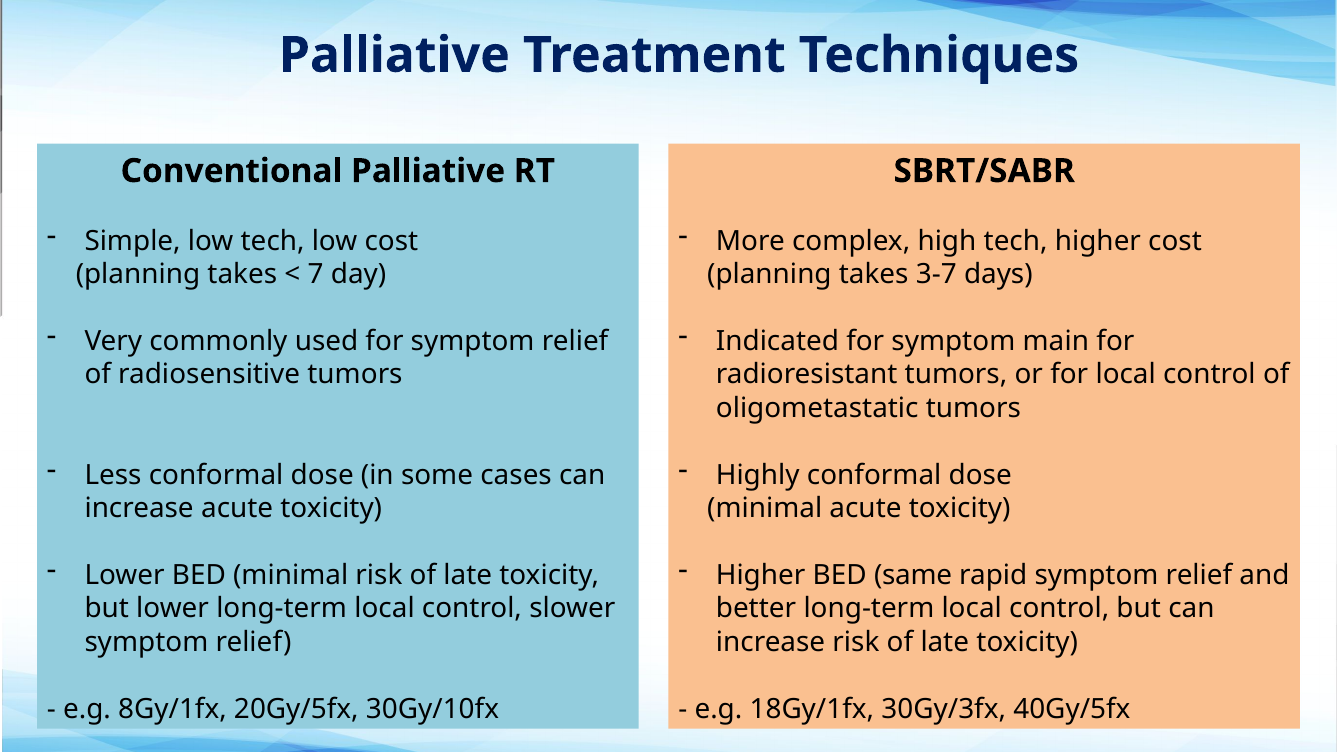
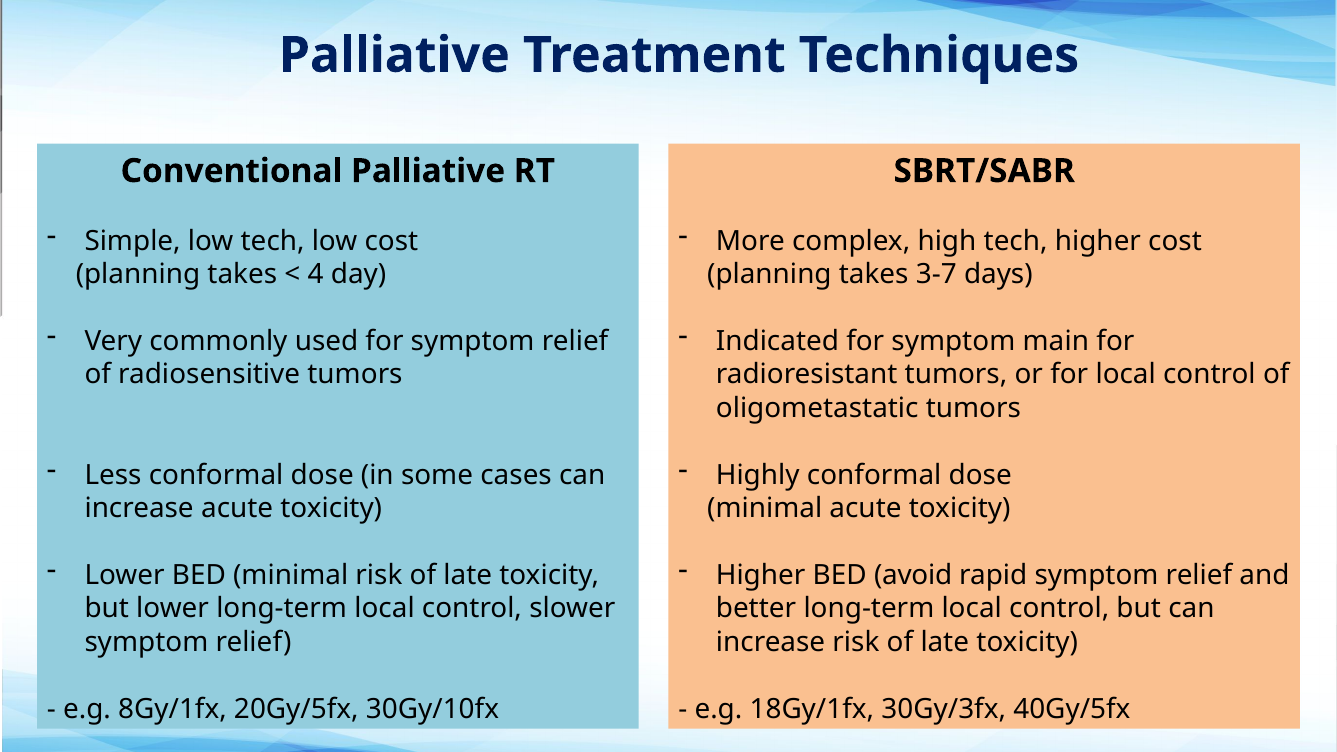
7: 7 -> 4
same: same -> avoid
